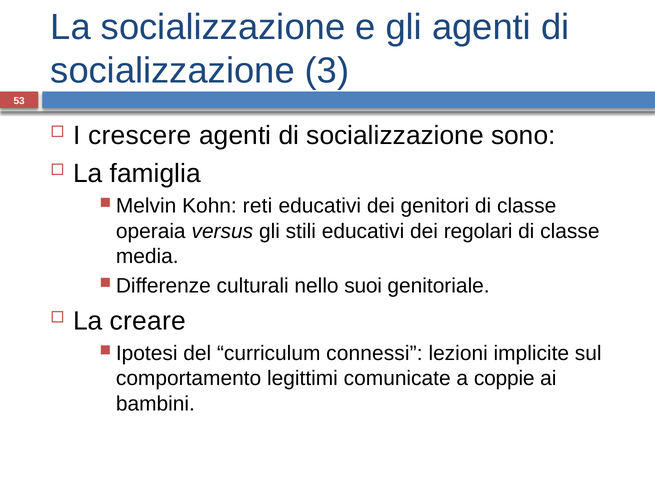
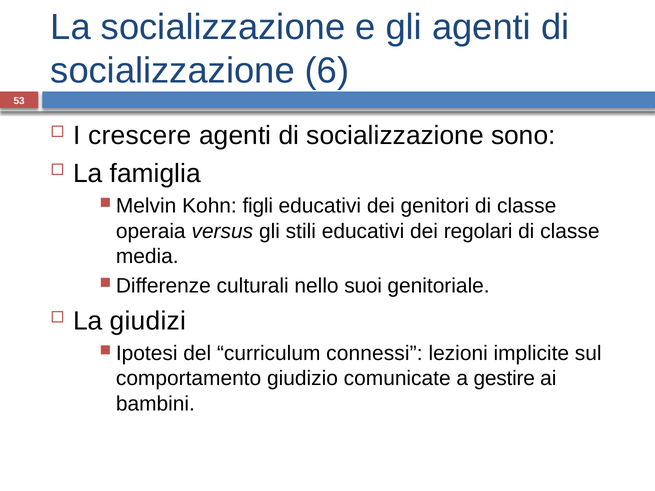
3: 3 -> 6
reti: reti -> figli
creare: creare -> giudizi
legittimi: legittimi -> giudizio
coppie: coppie -> gestire
